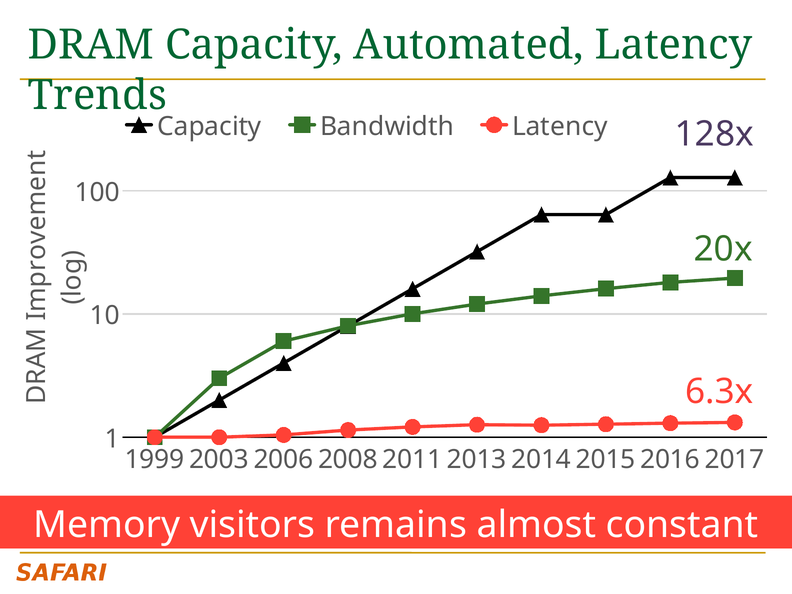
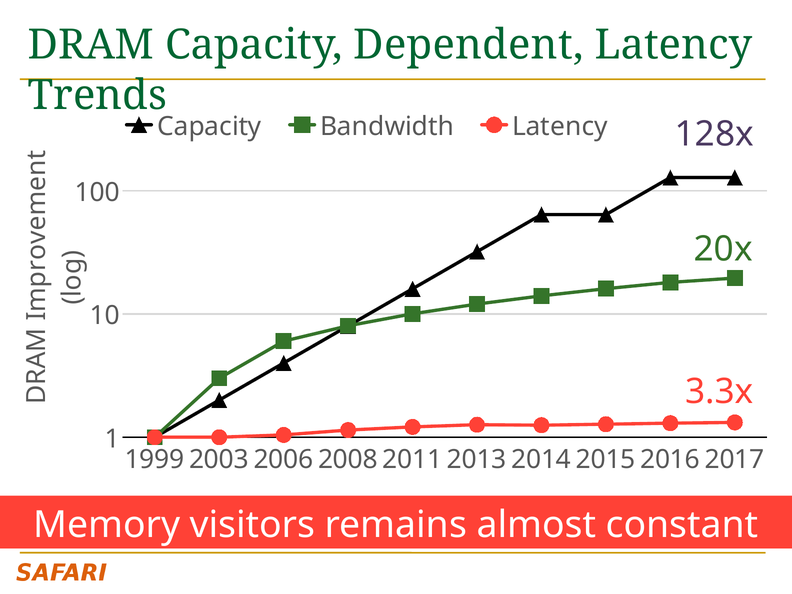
Automated: Automated -> Dependent
6.3x: 6.3x -> 3.3x
